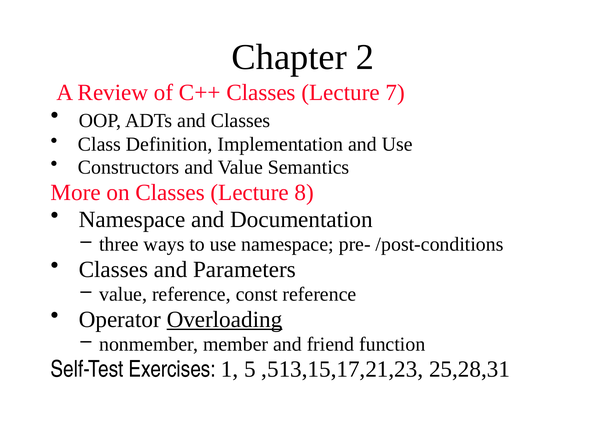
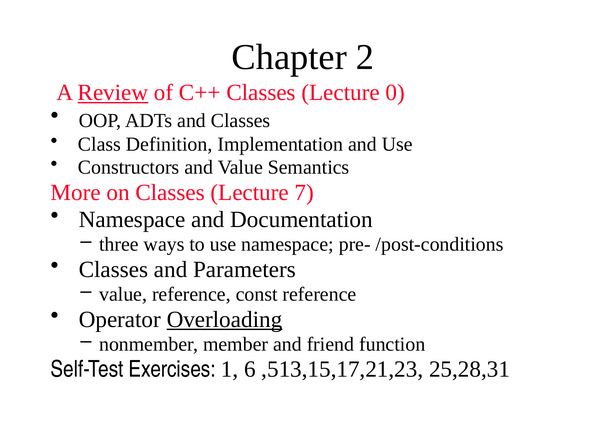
Review underline: none -> present
7: 7 -> 0
8: 8 -> 7
5: 5 -> 6
